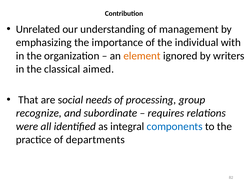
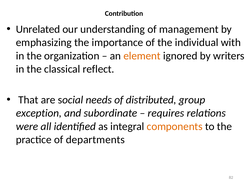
aimed: aimed -> reflect
processing: processing -> distributed
recognize: recognize -> exception
components colour: blue -> orange
